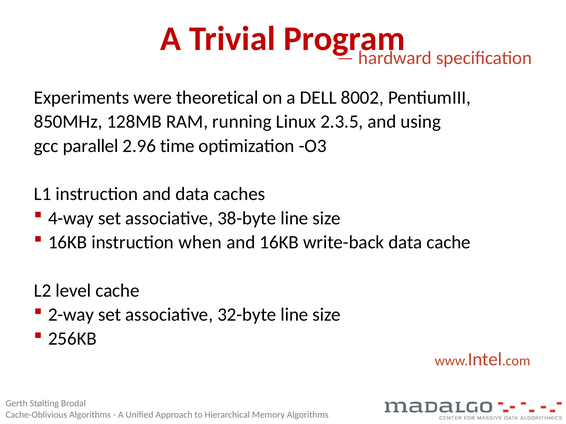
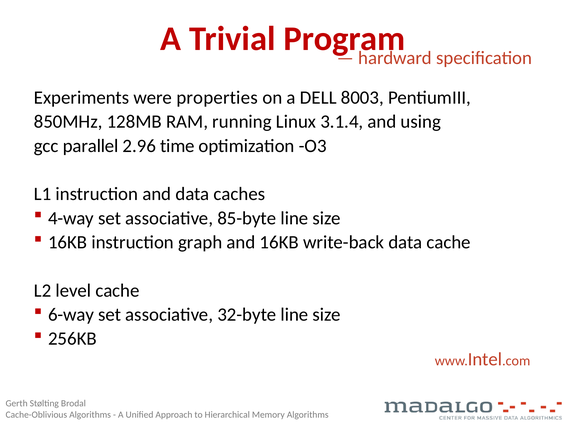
theoretical: theoretical -> properties
8002: 8002 -> 8003
2.3.5: 2.3.5 -> 3.1.4
38-byte: 38-byte -> 85-byte
when: when -> graph
2-way: 2-way -> 6-way
